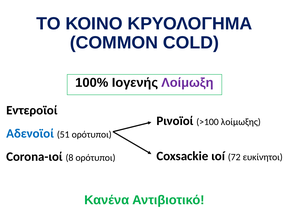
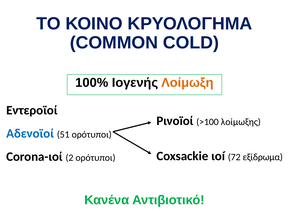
Λοίμωξη colour: purple -> orange
ευκίνητοι: ευκίνητοι -> εξίδρωμα
8: 8 -> 2
